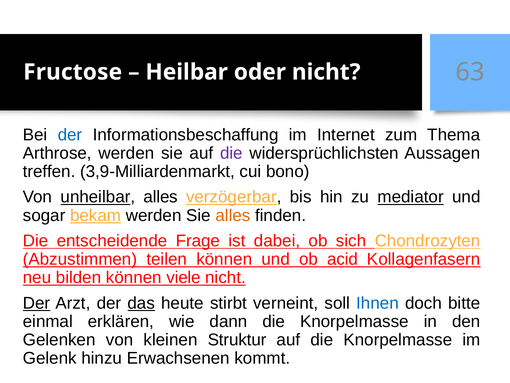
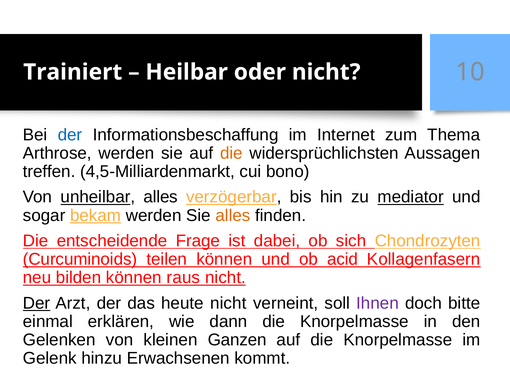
Fructose: Fructose -> Trainiert
63: 63 -> 10
die at (231, 153) colour: purple -> orange
3,9-Milliardenmarkt: 3,9-Milliardenmarkt -> 4,5-Milliardenmarkt
Abzustimmen: Abzustimmen -> Curcuminoids
viele: viele -> raus
das underline: present -> none
heute stirbt: stirbt -> nicht
Ihnen colour: blue -> purple
Struktur: Struktur -> Ganzen
